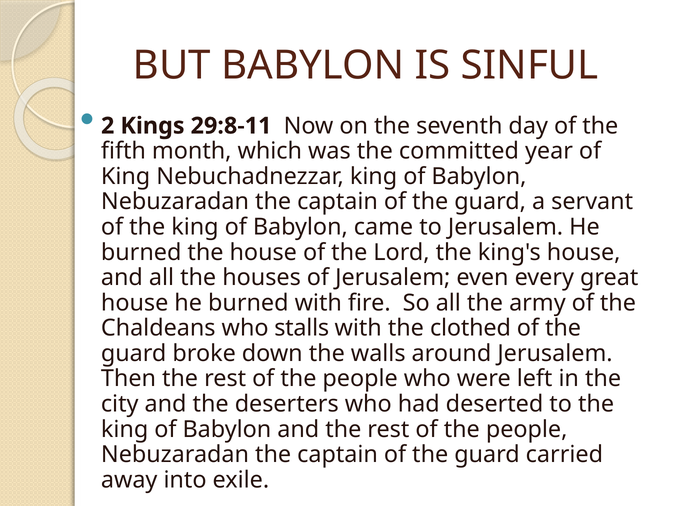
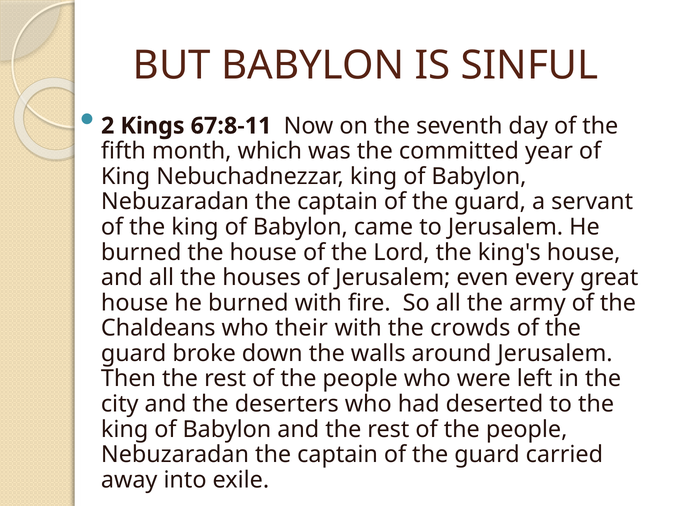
29:8-11: 29:8-11 -> 67:8-11
stalls: stalls -> their
clothed: clothed -> crowds
